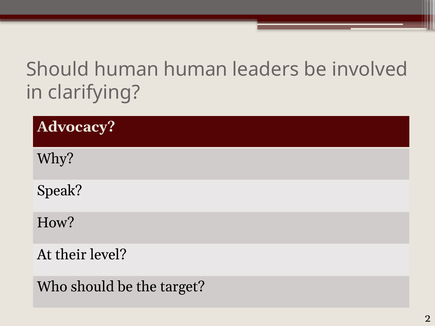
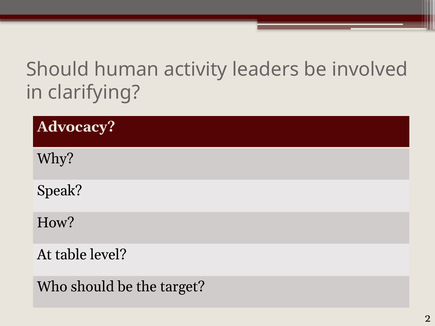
human human: human -> activity
their: their -> table
